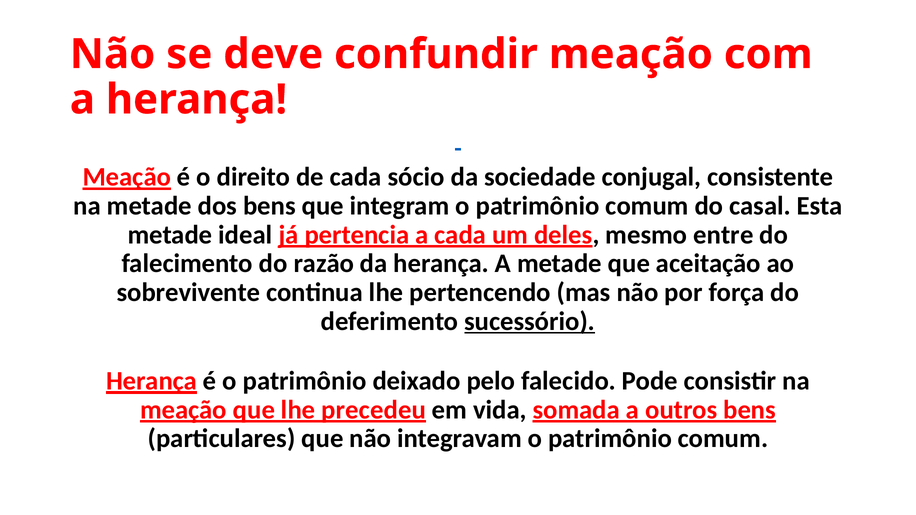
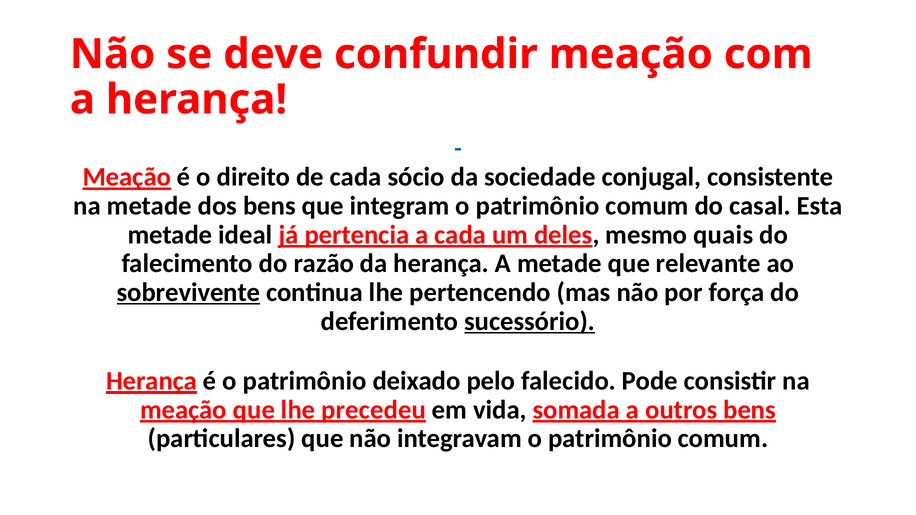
entre: entre -> quais
aceitação: aceitação -> relevante
sobrevivente underline: none -> present
